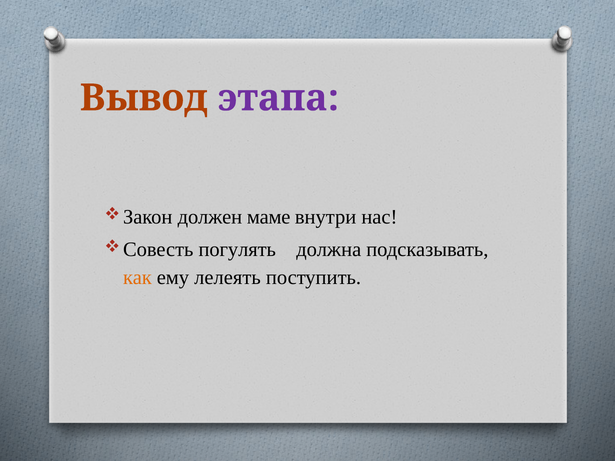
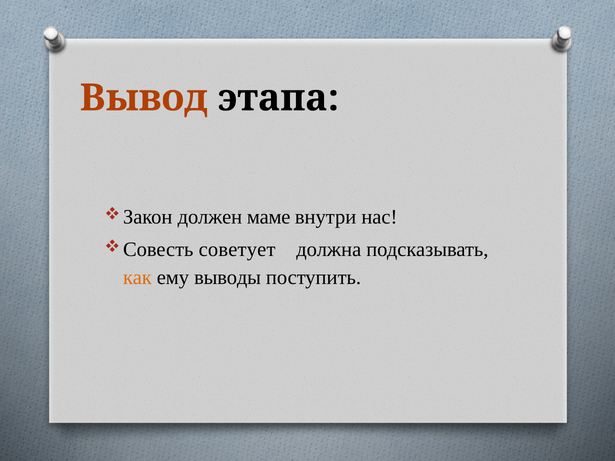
этапа colour: purple -> black
погулять: погулять -> советует
лелеять: лелеять -> выводы
